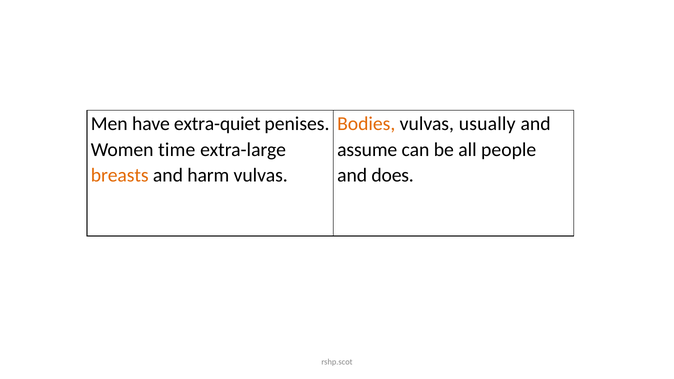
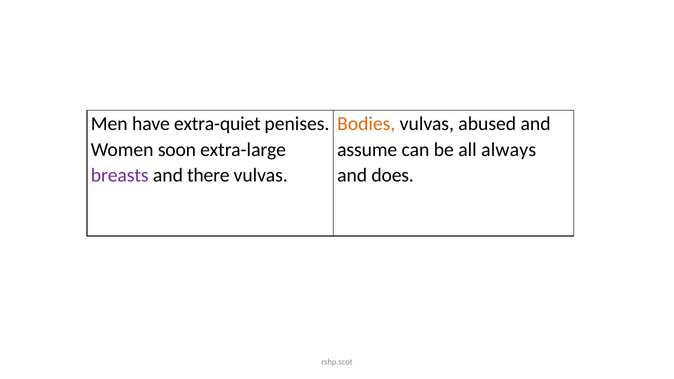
usually: usually -> abused
time: time -> soon
people: people -> always
breasts colour: orange -> purple
harm: harm -> there
